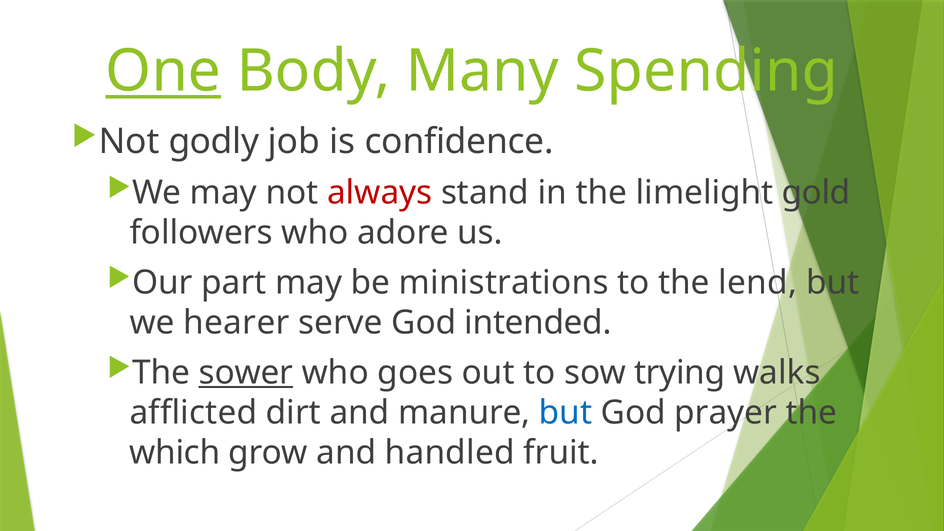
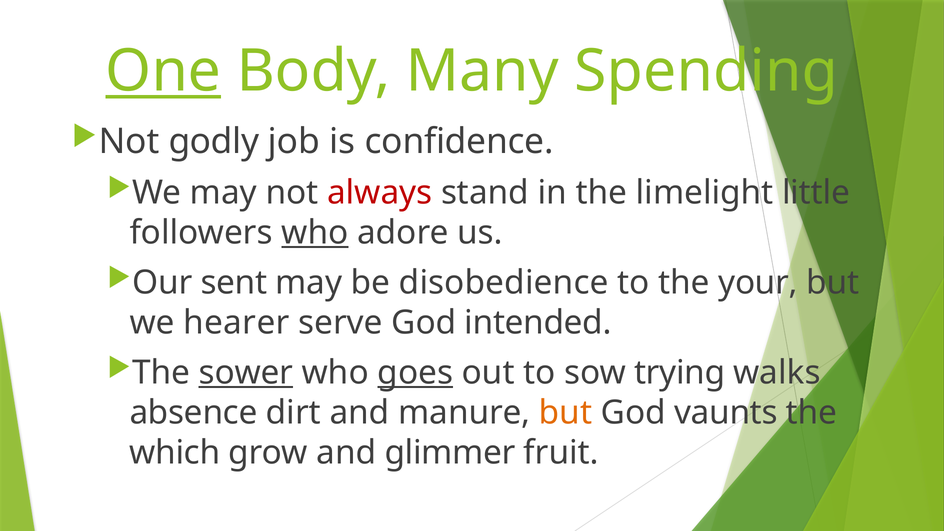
gold: gold -> little
who at (315, 233) underline: none -> present
part: part -> sent
ministrations: ministrations -> disobedience
lend: lend -> your
goes underline: none -> present
afflicted: afflicted -> absence
but at (566, 413) colour: blue -> orange
prayer: prayer -> vaunts
handled: handled -> glimmer
